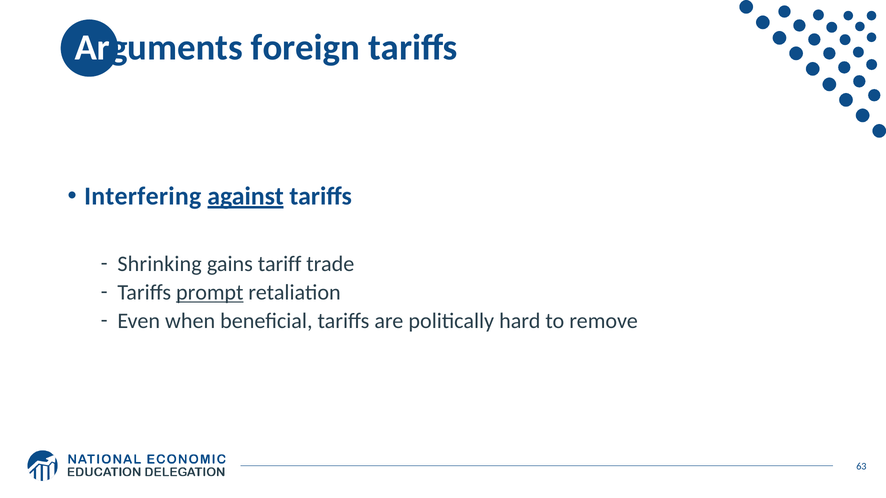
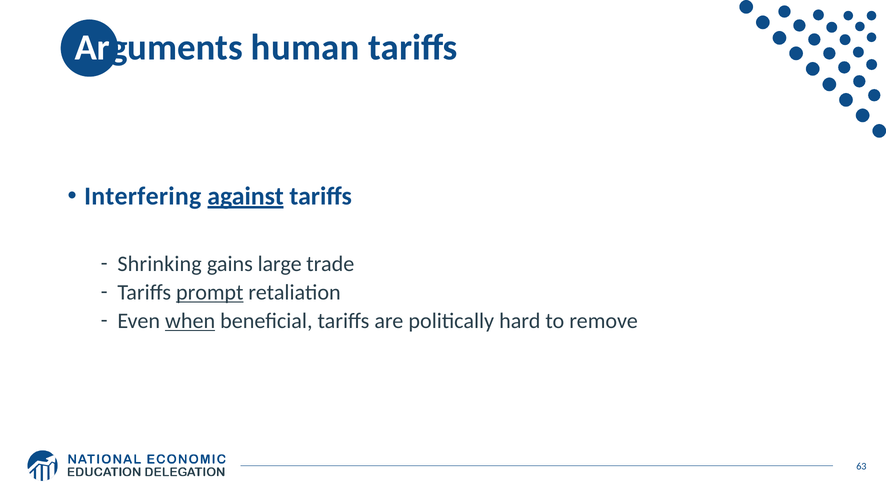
foreign: foreign -> human
tariff: tariff -> large
when underline: none -> present
